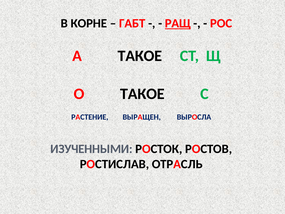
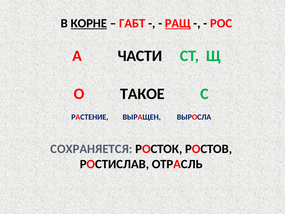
КОРНЕ underline: none -> present
А ТАКОЕ: ТАКОЕ -> ЧАСТИ
ИЗУЧЕННЫМИ: ИЗУЧЕННЫМИ -> СОХРАНЯЕТСЯ
